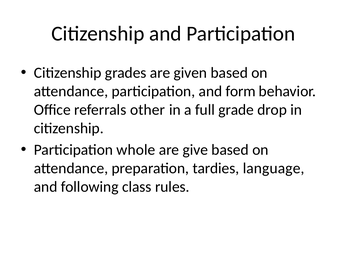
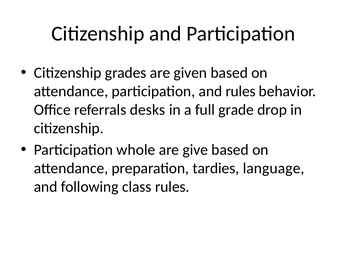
and form: form -> rules
other: other -> desks
